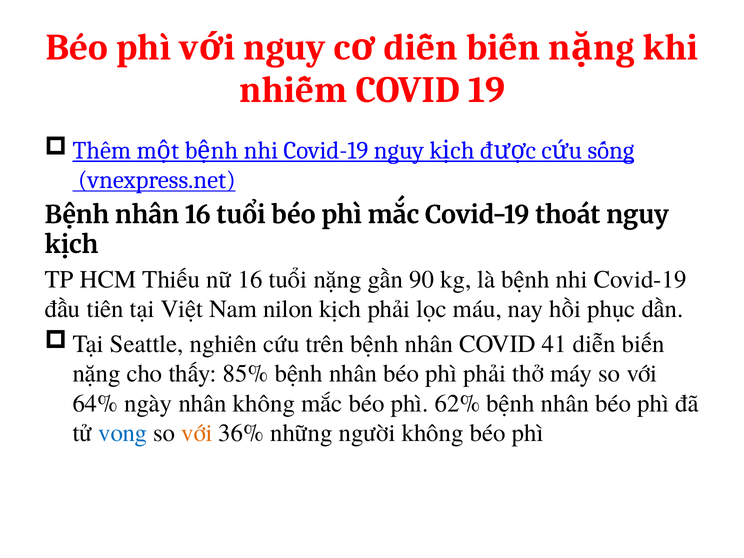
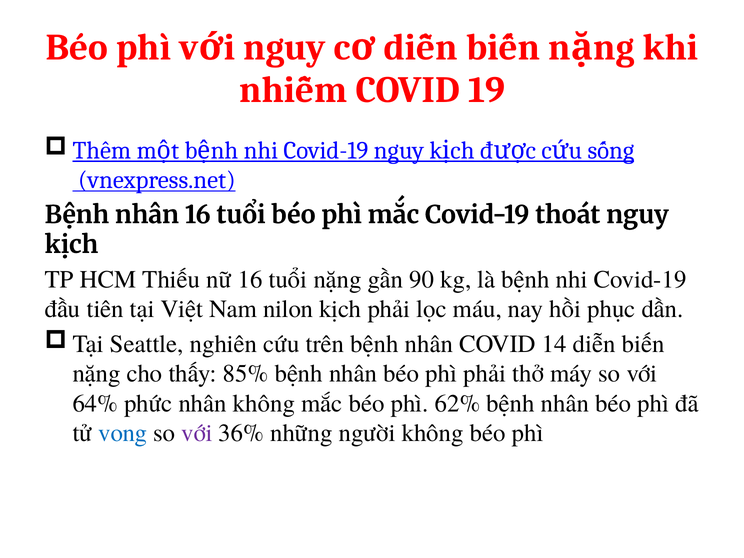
41: 41 -> 14
ngày: ngày -> phức
với at (197, 433) colour: orange -> purple
